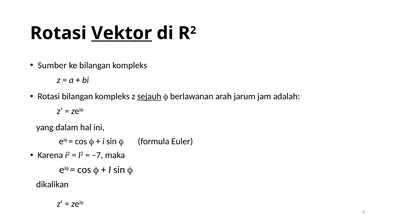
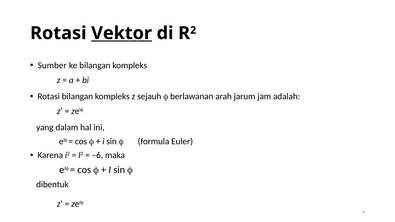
sejauh underline: present -> none
–7: –7 -> –6
dikalikan: dikalikan -> dibentuk
